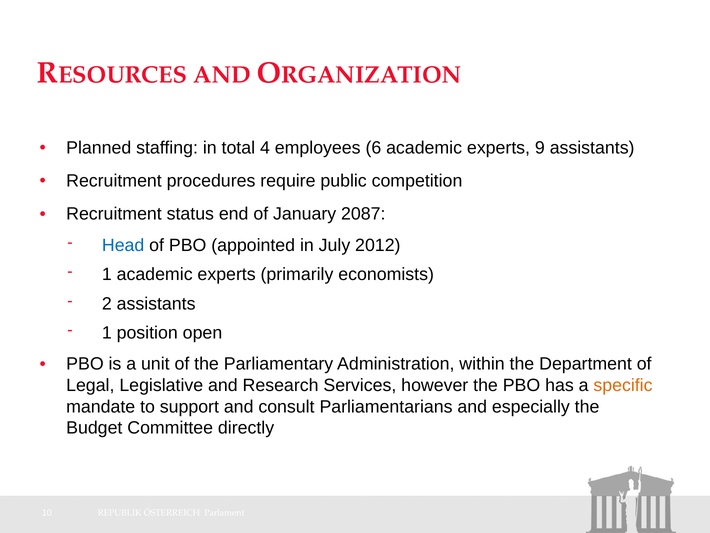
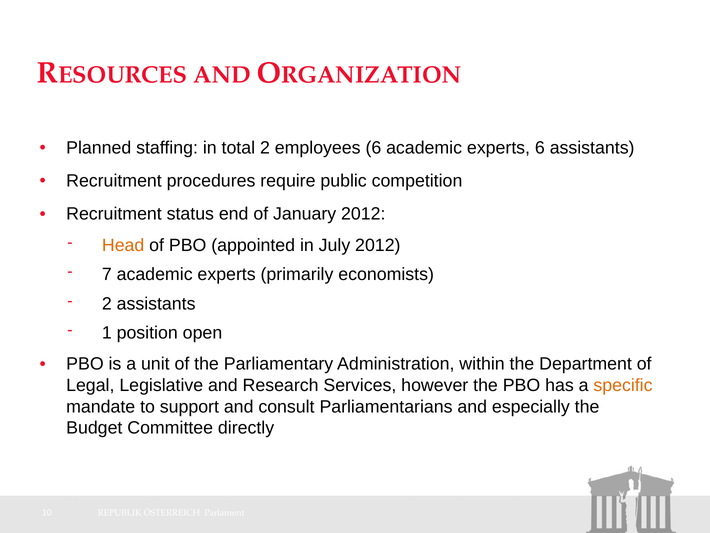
total 4: 4 -> 2
experts 9: 9 -> 6
January 2087: 2087 -> 2012
Head colour: blue -> orange
1 at (107, 274): 1 -> 7
